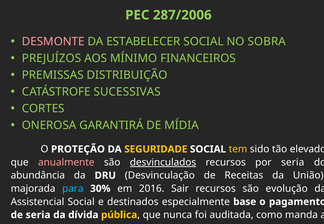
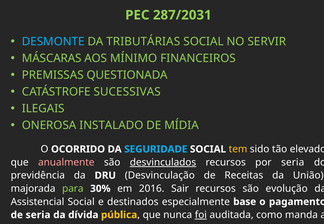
287/2006: 287/2006 -> 287/2031
DESMONTE colour: pink -> light blue
ESTABELECER: ESTABELECER -> TRIBUTÁRIAS
SOBRA: SOBRA -> SERVIR
PREJUÍZOS: PREJUÍZOS -> MÁSCARAS
DISTRIBUIÇÃO: DISTRIBUIÇÃO -> QUESTIONADA
CORTES: CORTES -> ILEGAIS
GARANTIRÁ: GARANTIRÁ -> INSTALADO
PROTEÇÃO: PROTEÇÃO -> OCORRIDO
SEGURIDADE colour: yellow -> light blue
abundância: abundância -> previdência
para colour: light blue -> light green
foi underline: none -> present
